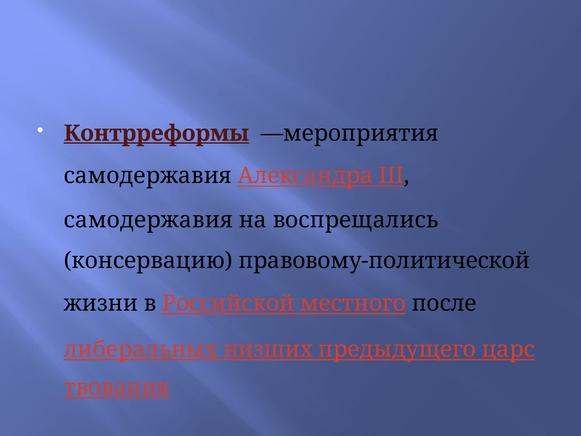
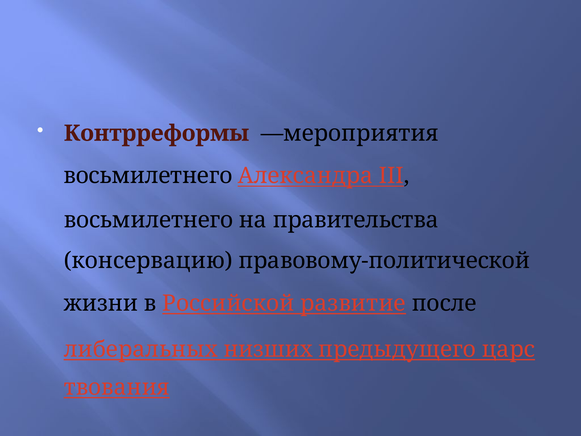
Контрреформы underline: present -> none
самодержавия at (148, 176): самодержавия -> восьмилетнего
самодержавия at (148, 220): самодержавия -> восьмилетнего
воспрещались: воспрещались -> правительства
местного: местного -> развитие
